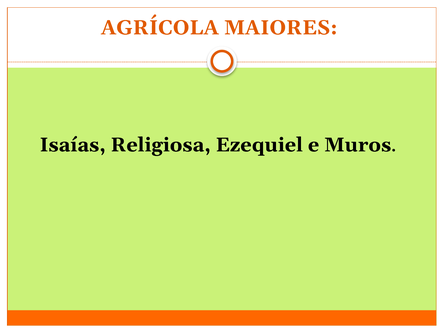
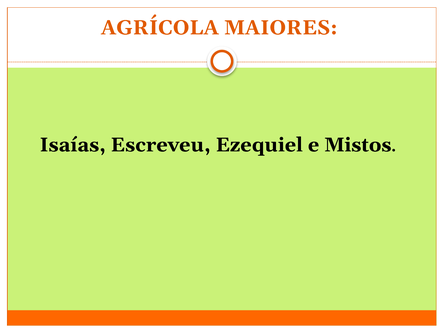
Religiosa: Religiosa -> Escreveu
Muros: Muros -> Mistos
